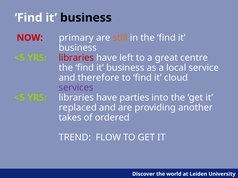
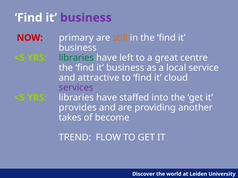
business at (86, 18) colour: black -> purple
libraries at (76, 58) colour: red -> green
therefore: therefore -> attractive
parties: parties -> staffed
replaced: replaced -> provides
ordered: ordered -> become
